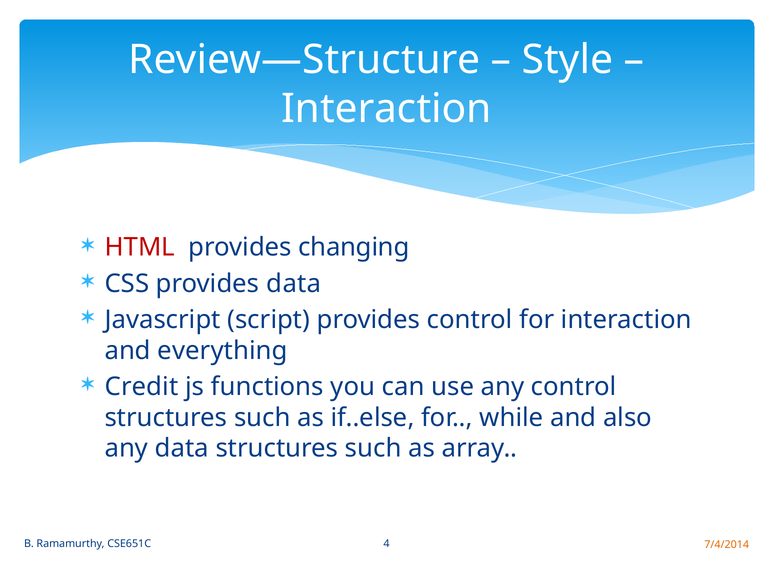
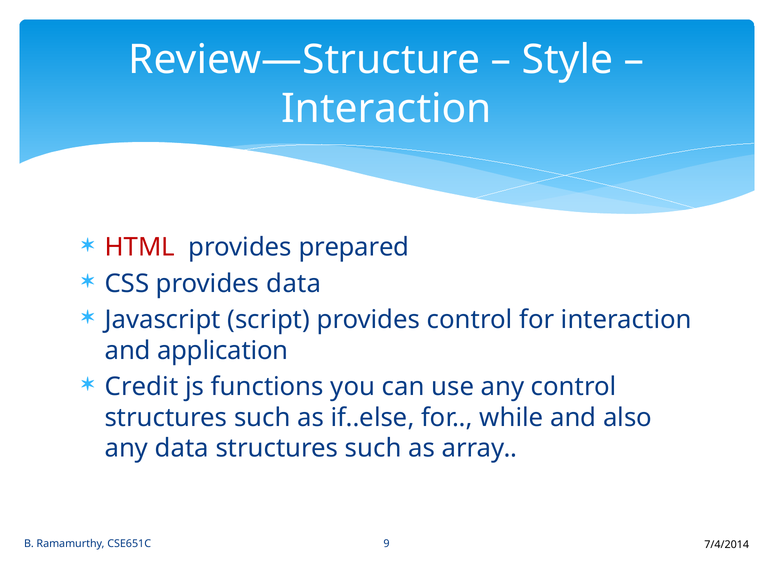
changing: changing -> prepared
everything: everything -> application
4: 4 -> 9
7/4/2014 colour: orange -> black
